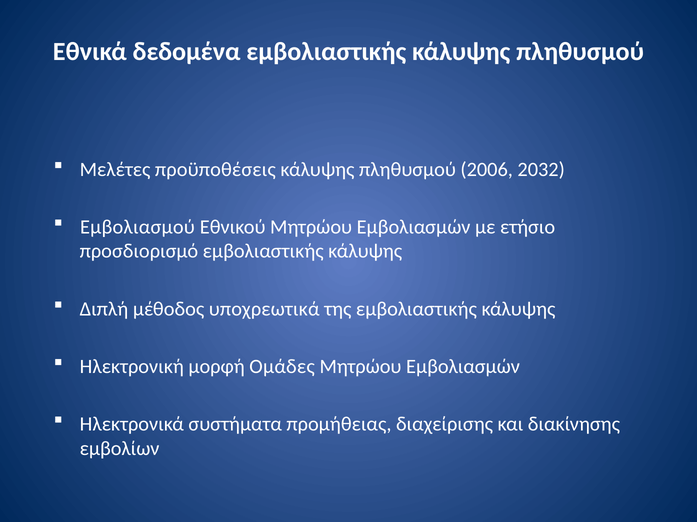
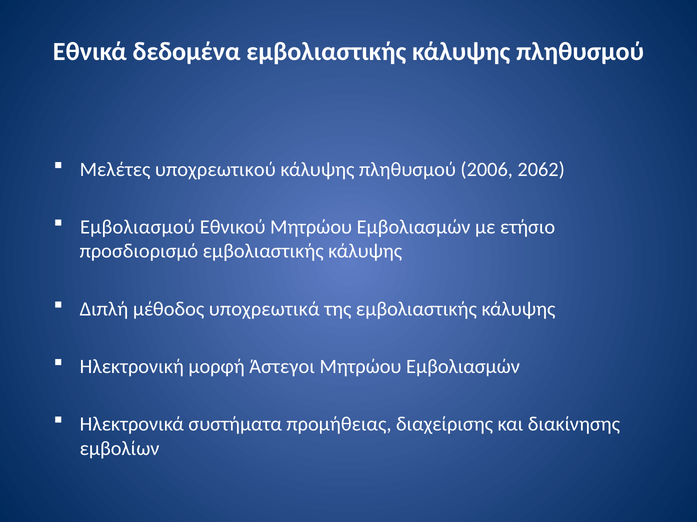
προϋποθέσεις: προϋποθέσεις -> υποχρεωτικού
2032: 2032 -> 2062
Ομάδες: Ομάδες -> Άστεγοι
